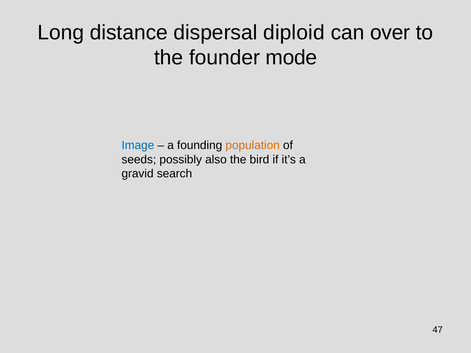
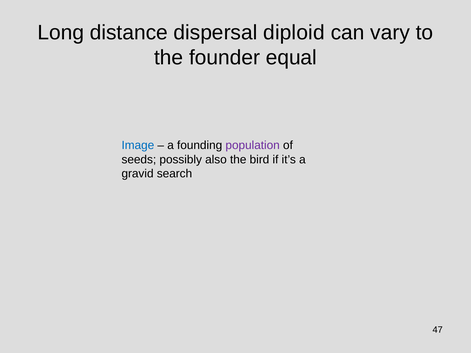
over: over -> vary
mode: mode -> equal
population colour: orange -> purple
